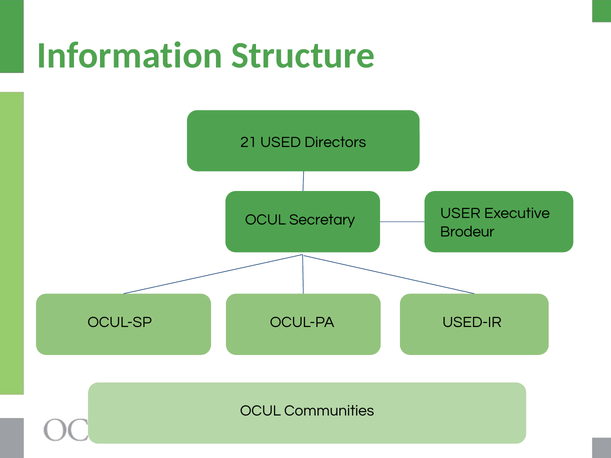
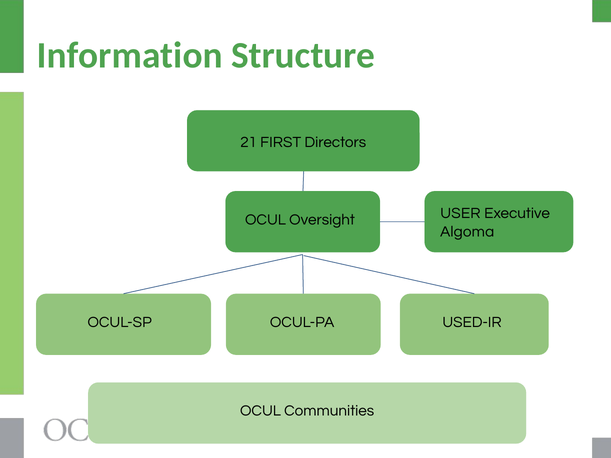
USED: USED -> FIRST
Secretary: Secretary -> Oversight
Brodeur: Brodeur -> Algoma
